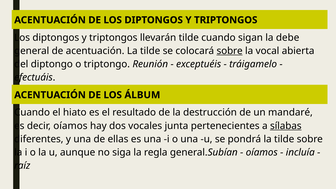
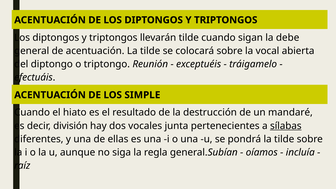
sobre at (230, 51) underline: present -> none
ÁLBUM: ÁLBUM -> SIMPLE
decir oíamos: oíamos -> división
